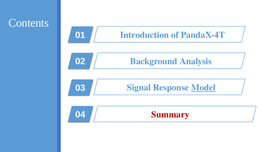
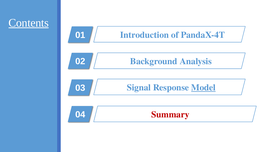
Contents underline: none -> present
